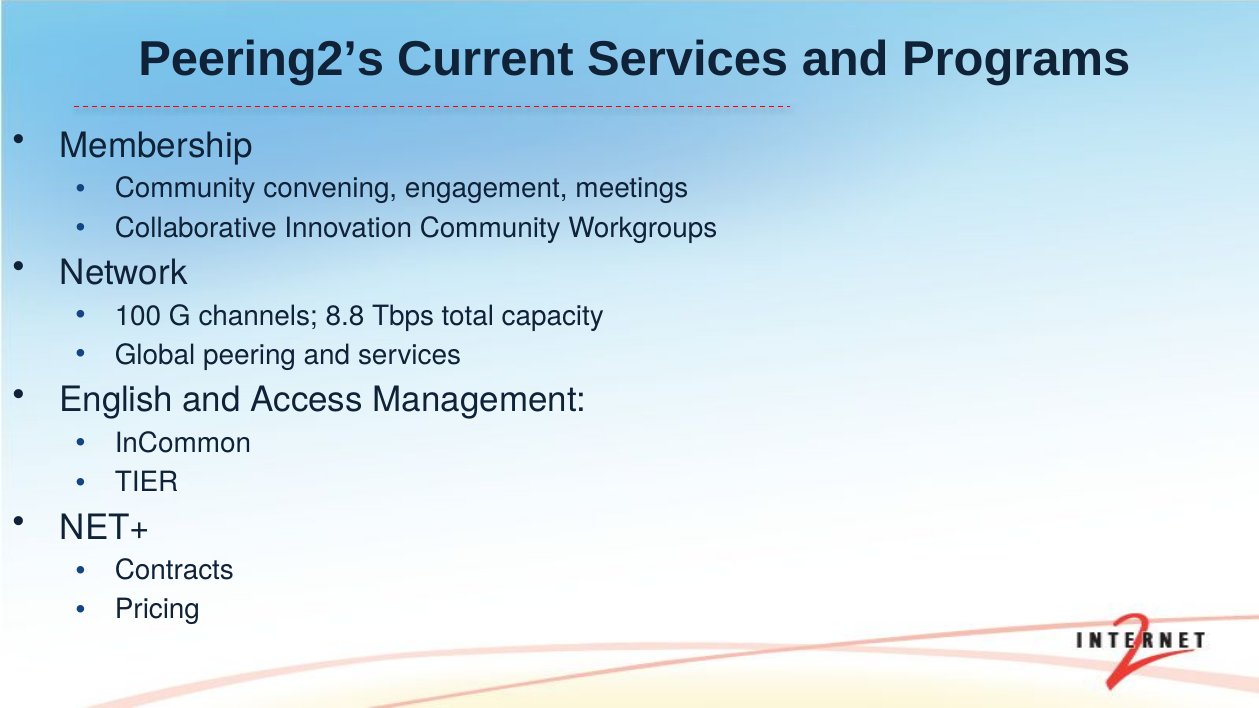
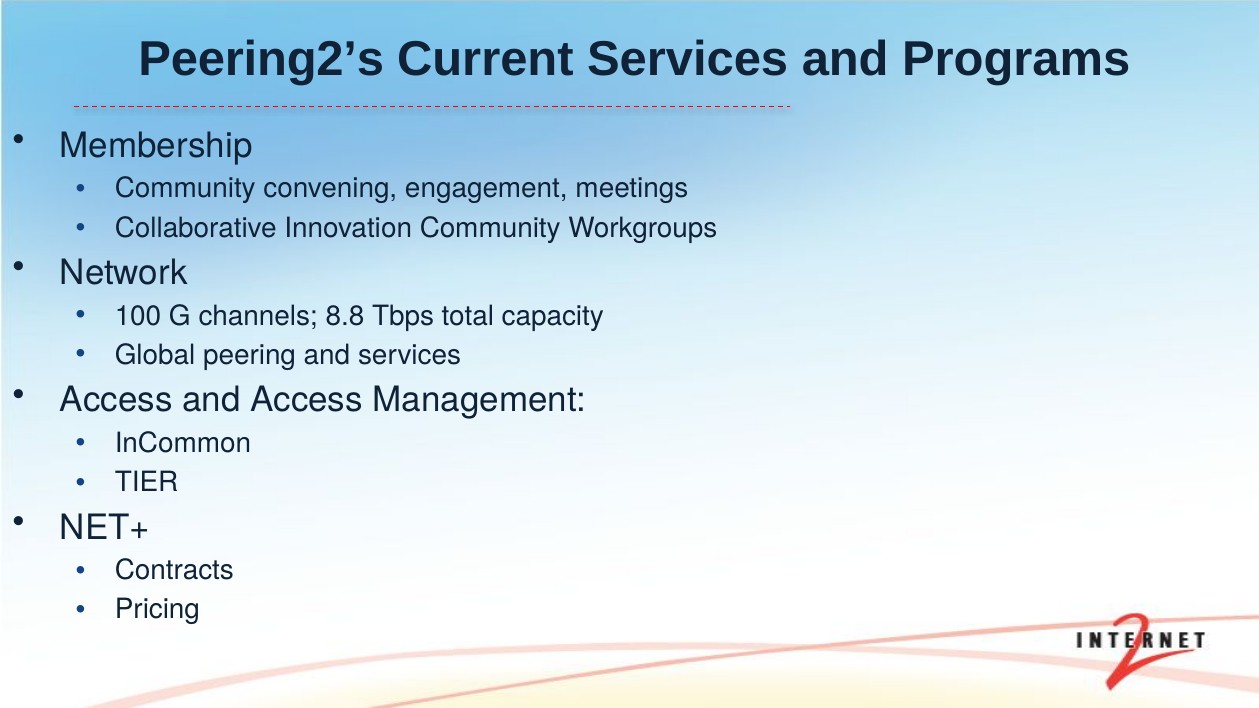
English at (116, 400): English -> Access
